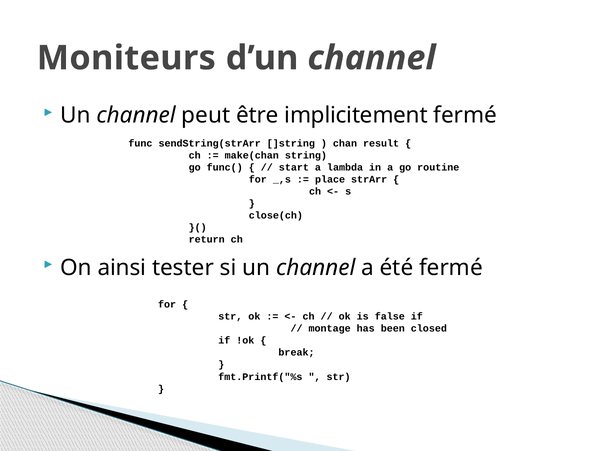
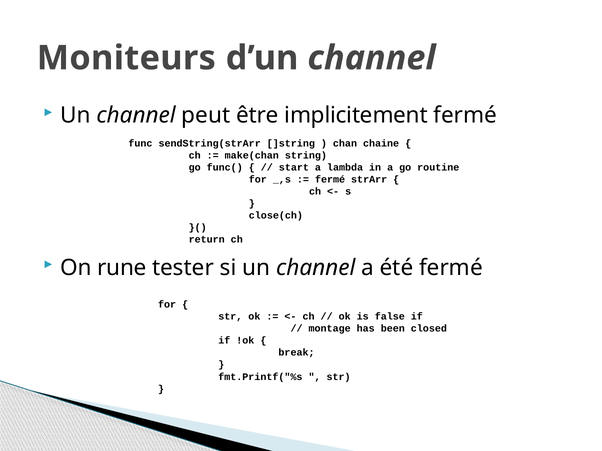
result: result -> chaine
place at (330, 180): place -> fermé
ainsi: ainsi -> rune
